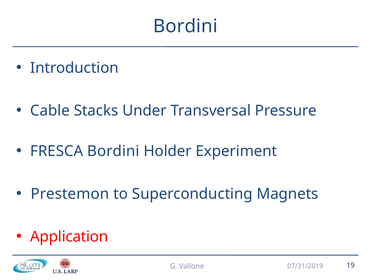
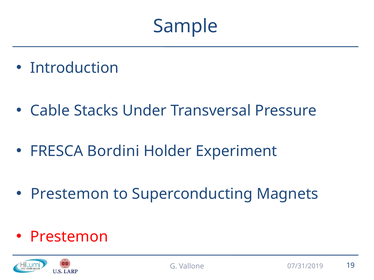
Bordini at (185, 26): Bordini -> Sample
Application at (69, 237): Application -> Prestemon
